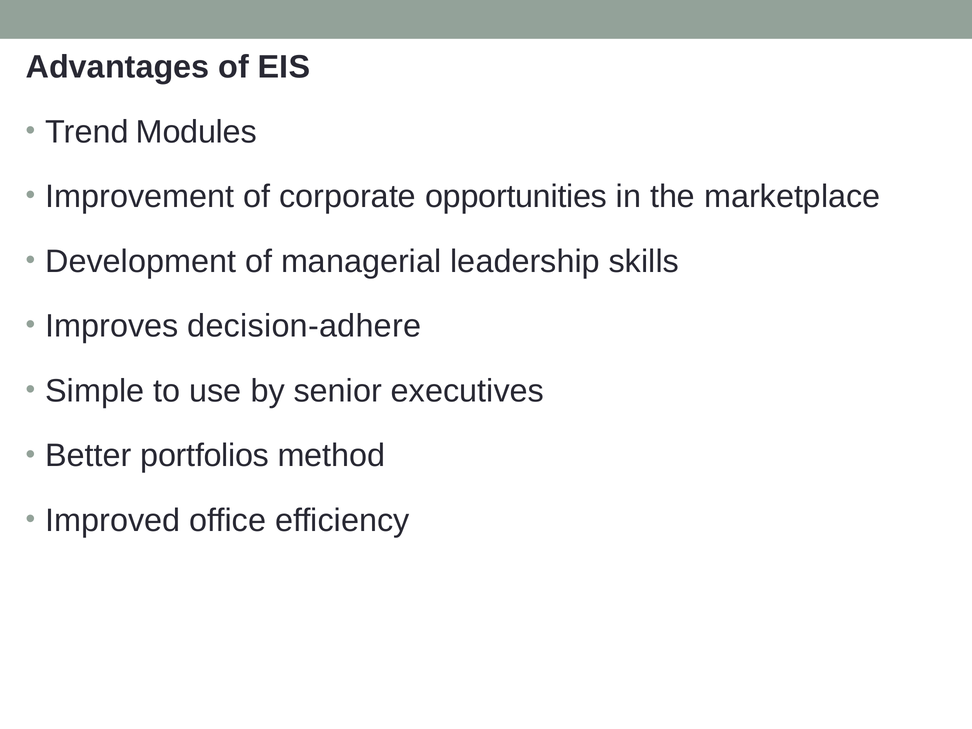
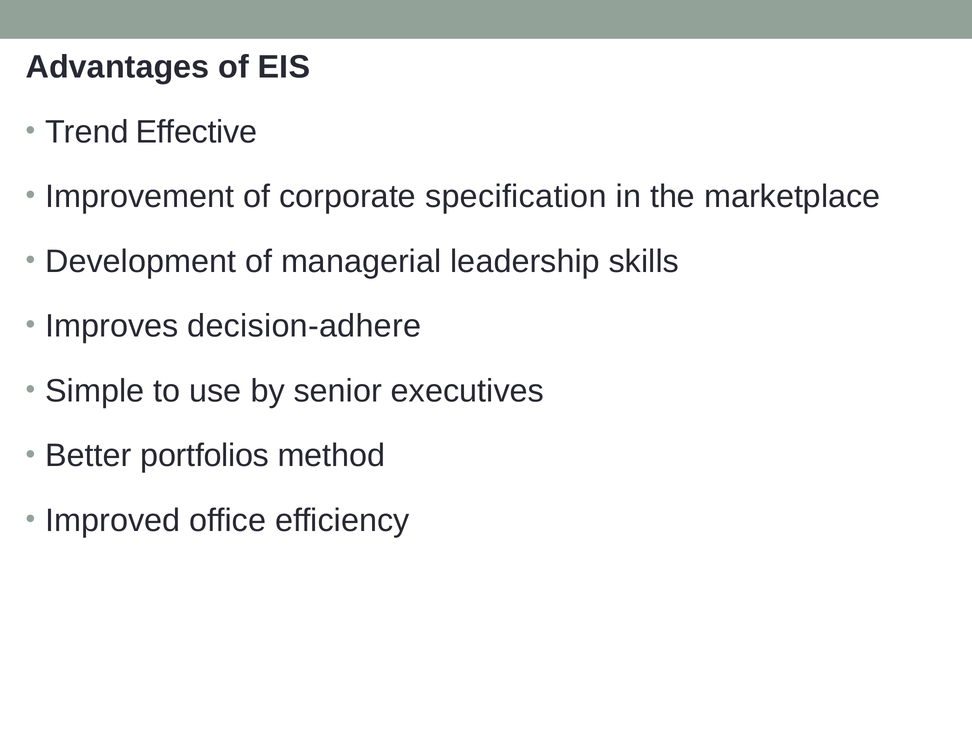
Modules: Modules -> Effective
opportunities: opportunities -> specification
